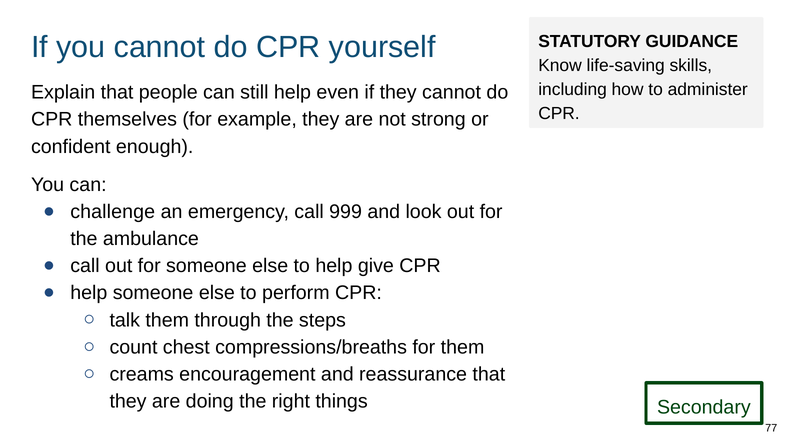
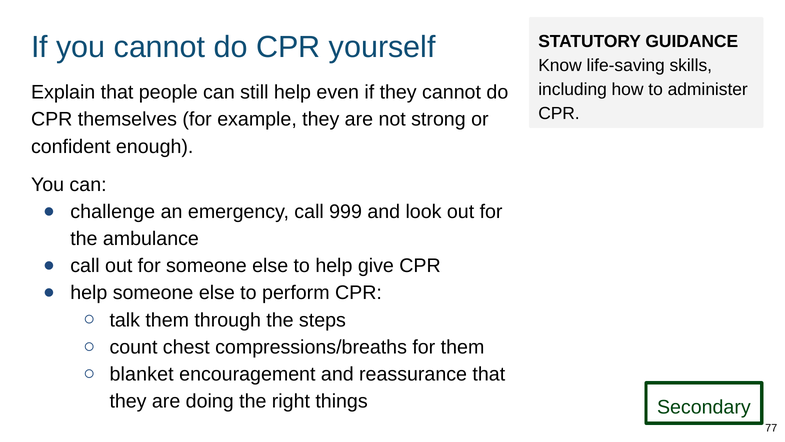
creams: creams -> blanket
